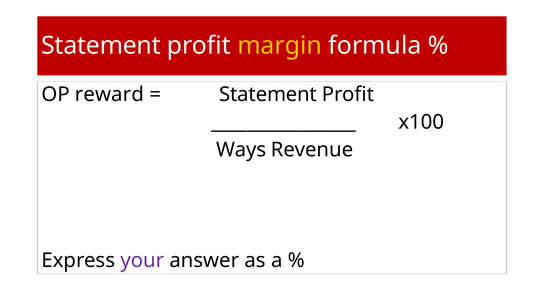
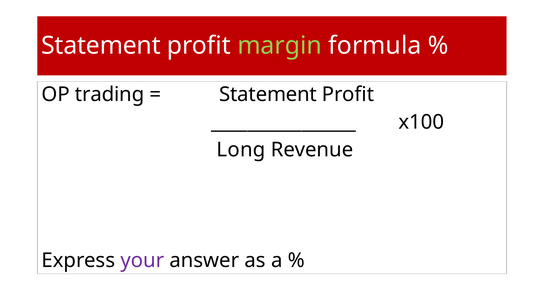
margin colour: yellow -> light green
reward: reward -> trading
Ways: Ways -> Long
